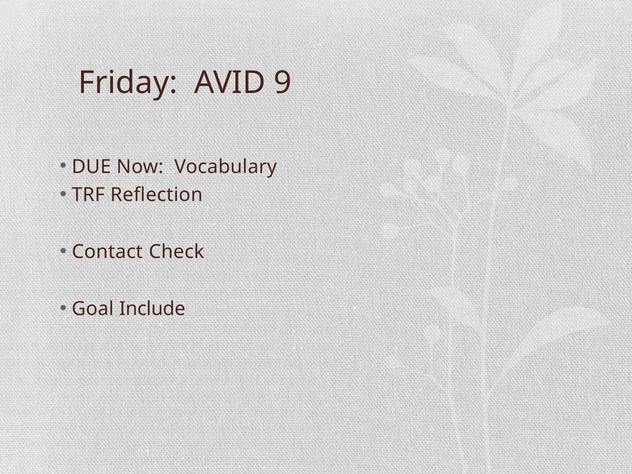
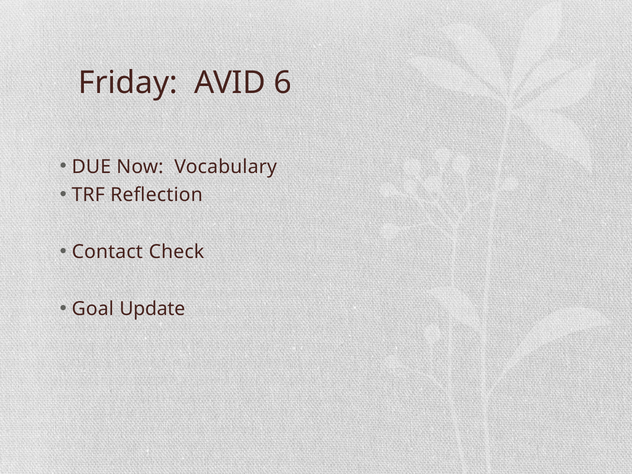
9: 9 -> 6
Include: Include -> Update
